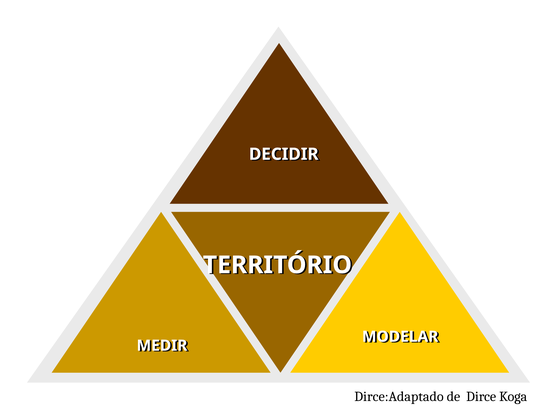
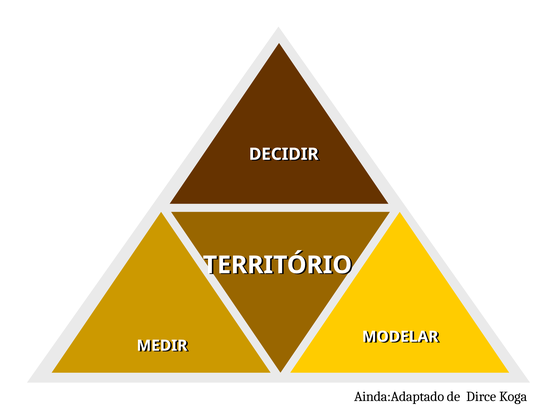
Dirce:Adaptado: Dirce:Adaptado -> Ainda:Adaptado
